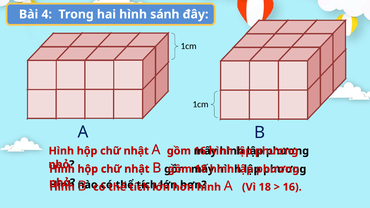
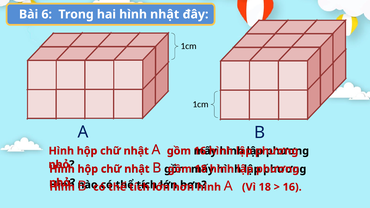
4: 4 -> 6
hình sánh: sánh -> nhật
